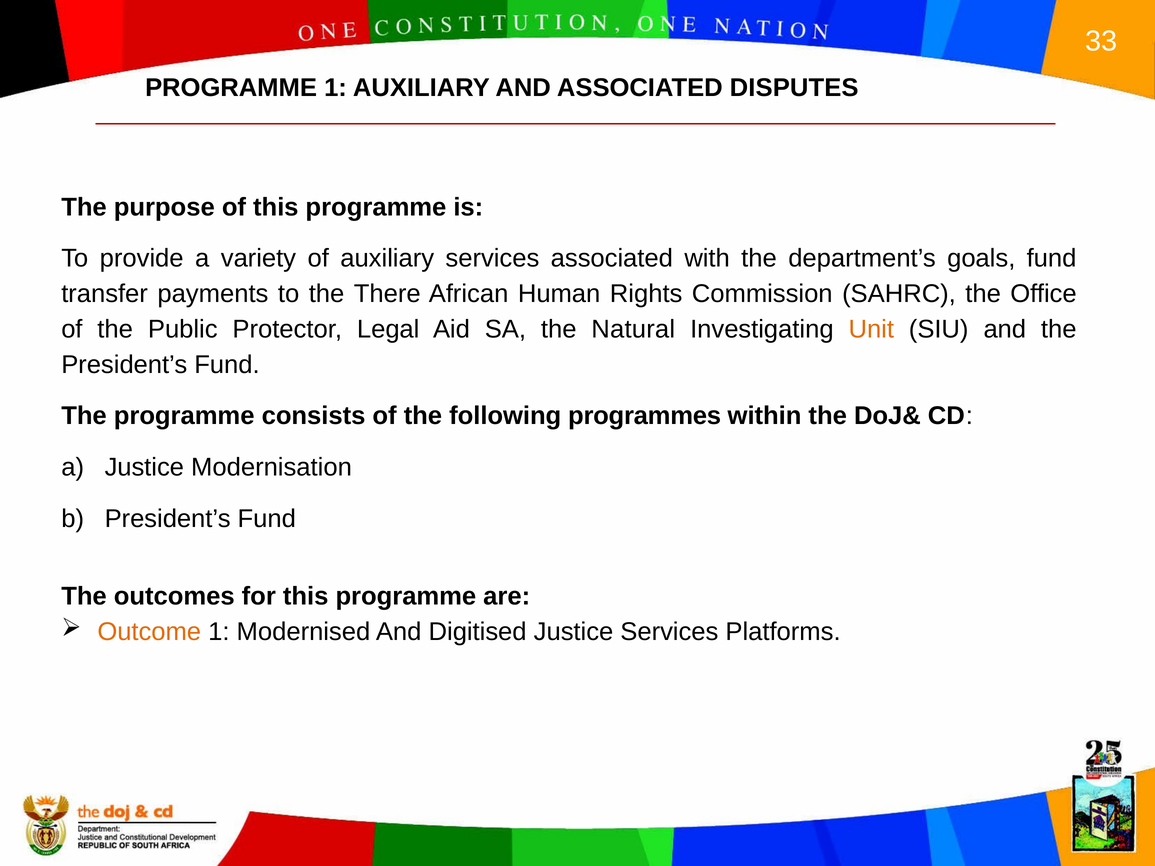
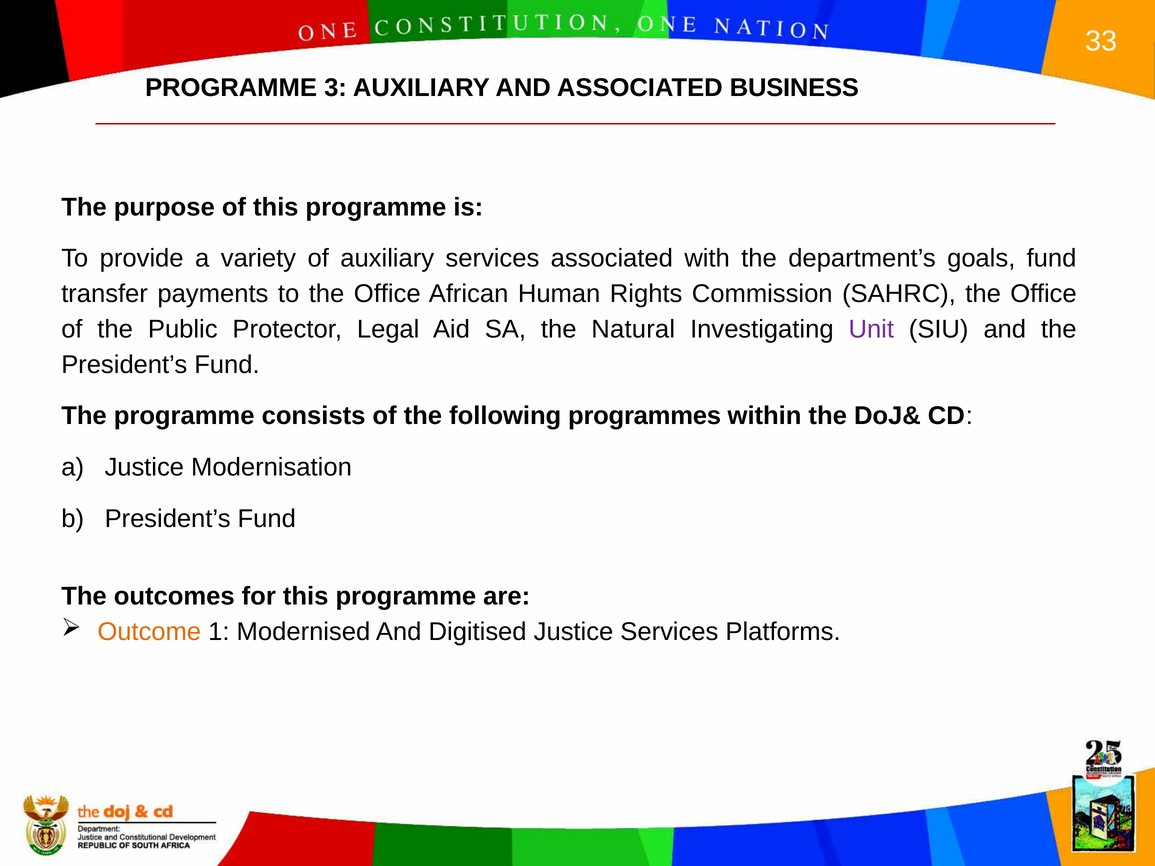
PROGRAMME 1: 1 -> 3
DISPUTES: DISPUTES -> BUSINESS
to the There: There -> Office
Unit colour: orange -> purple
